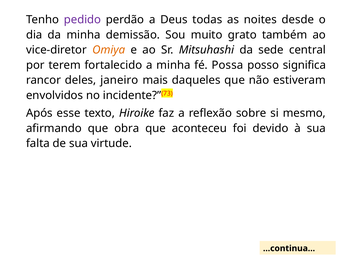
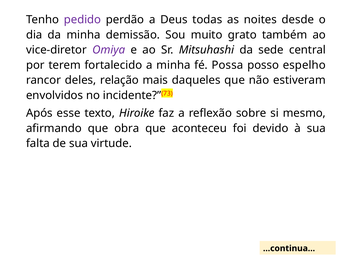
Omiya colour: orange -> purple
significa: significa -> espelho
janeiro: janeiro -> relação
